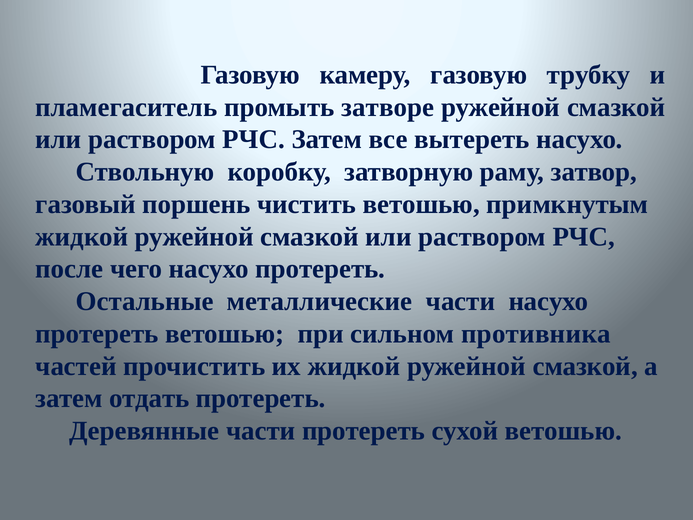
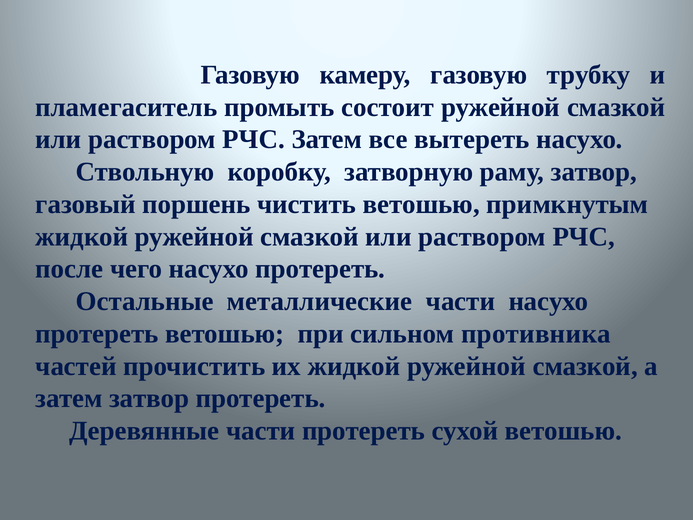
затворе: затворе -> состоит
затем отдать: отдать -> затвор
